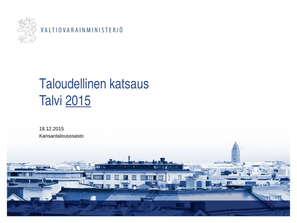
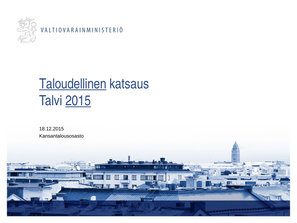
Taloudellinen underline: none -> present
